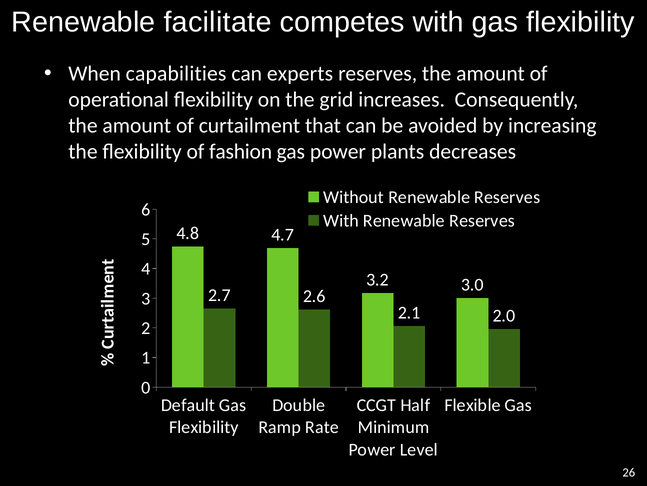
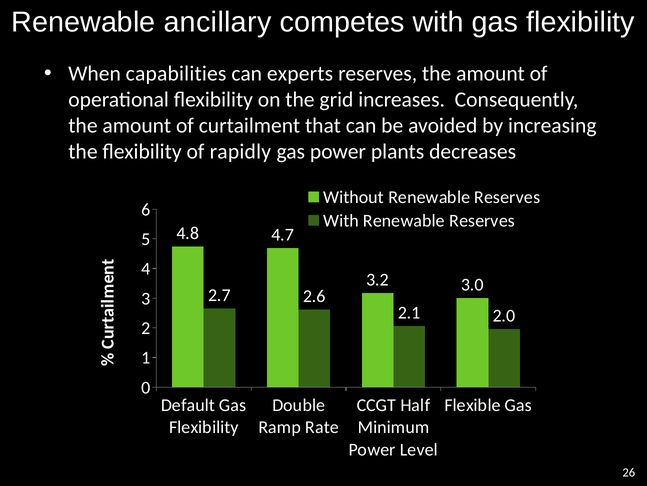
facilitate: facilitate -> ancillary
fashion: fashion -> rapidly
